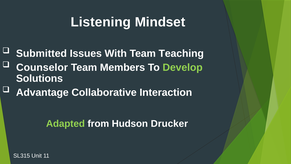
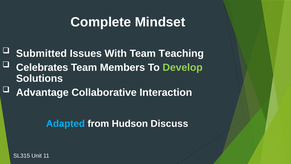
Listening: Listening -> Complete
Counselor: Counselor -> Celebrates
Adapted colour: light green -> light blue
Drucker: Drucker -> Discuss
